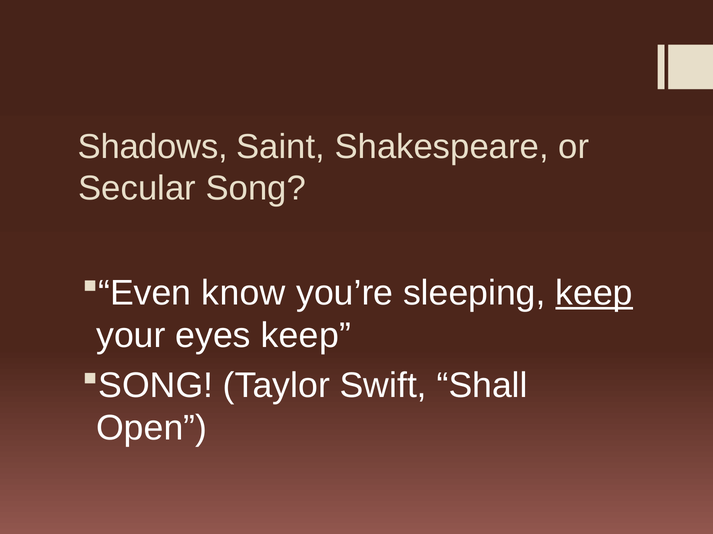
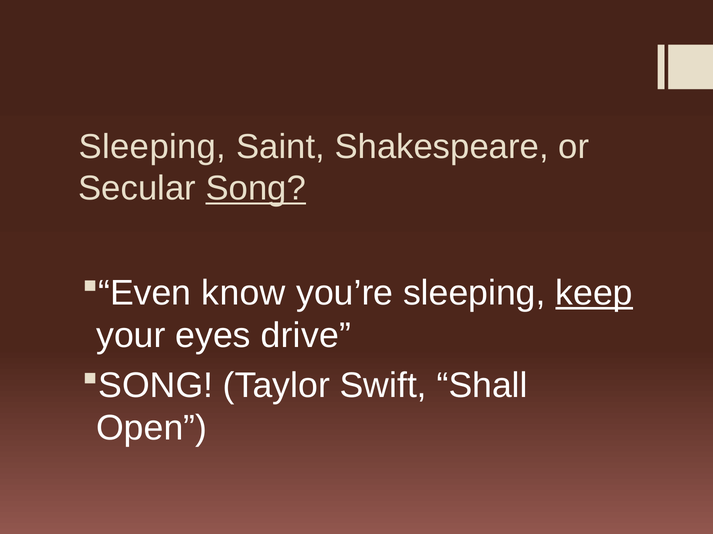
Shadows at (153, 147): Shadows -> Sleeping
Song at (256, 189) underline: none -> present
eyes keep: keep -> drive
